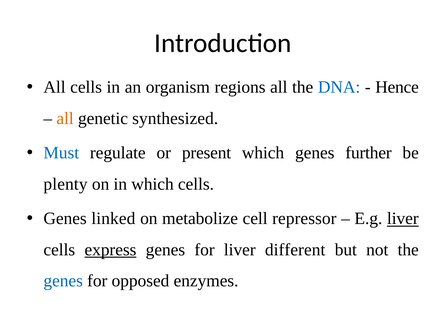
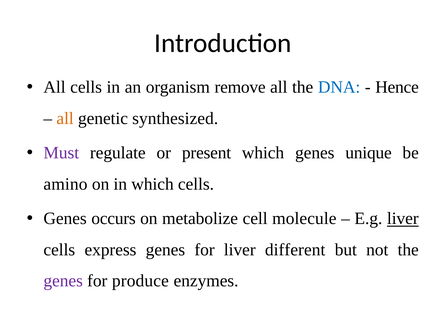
regions: regions -> remove
Must colour: blue -> purple
further: further -> unique
plenty: plenty -> amino
linked: linked -> occurs
repressor: repressor -> molecule
express underline: present -> none
genes at (63, 281) colour: blue -> purple
opposed: opposed -> produce
